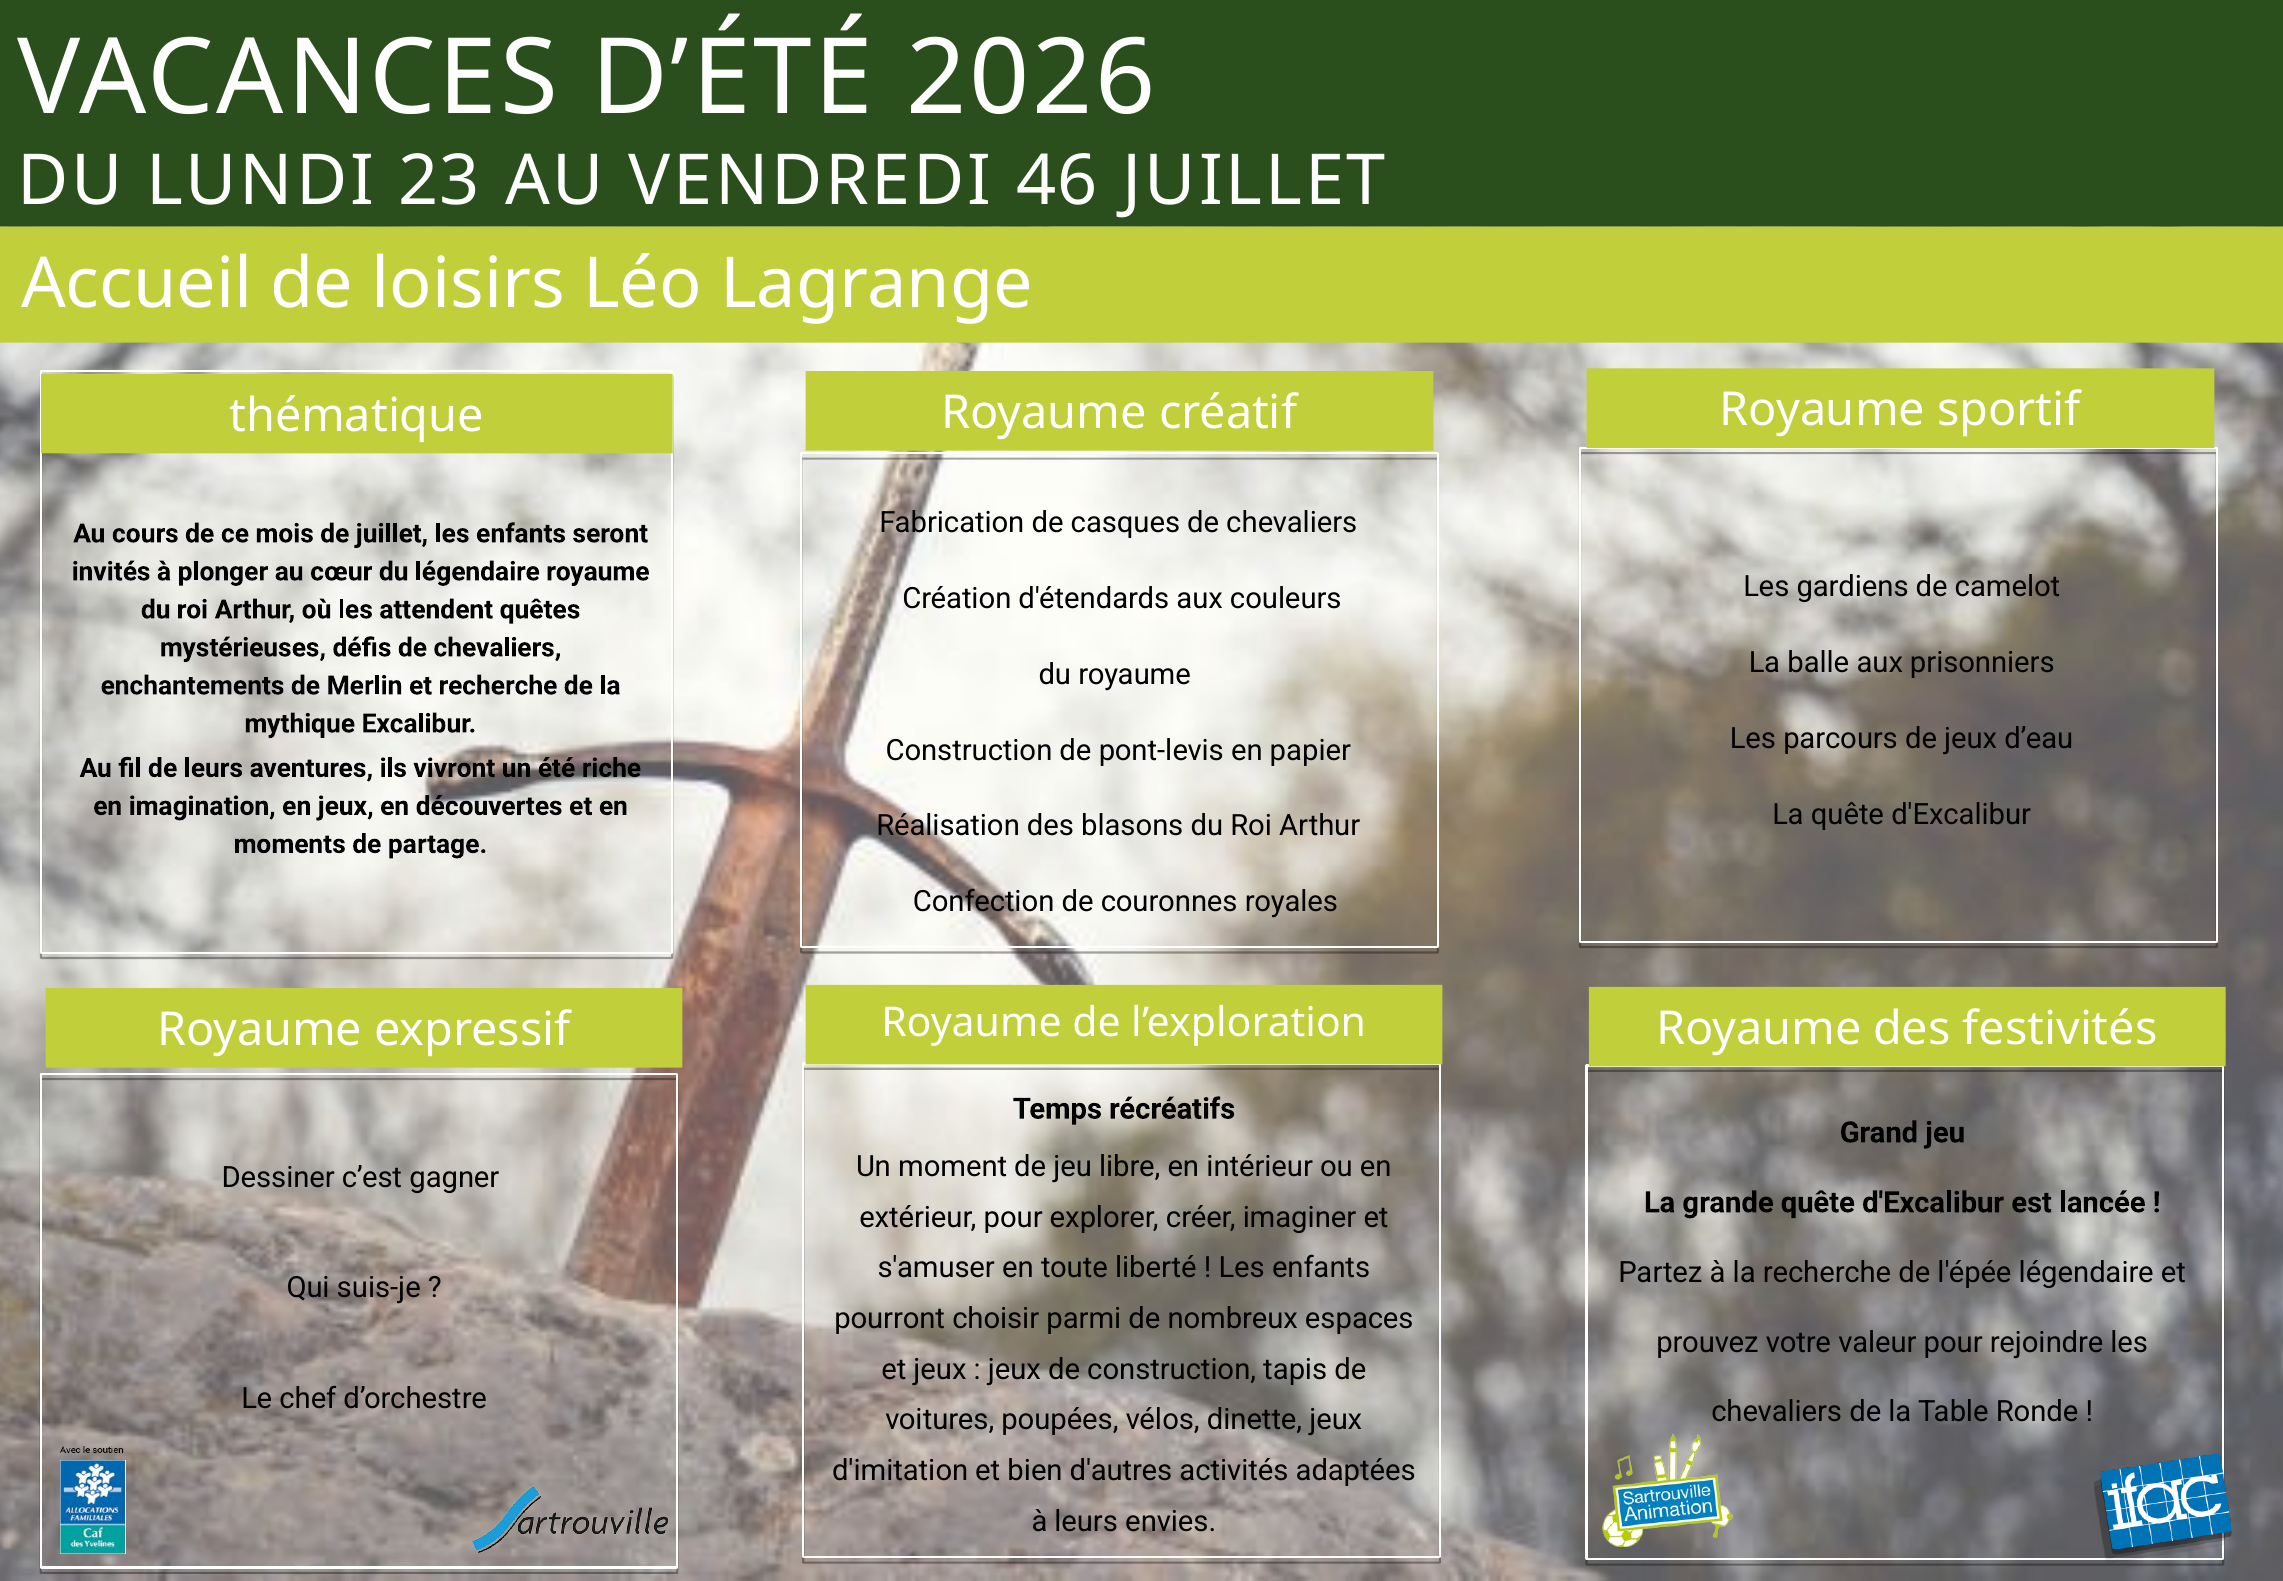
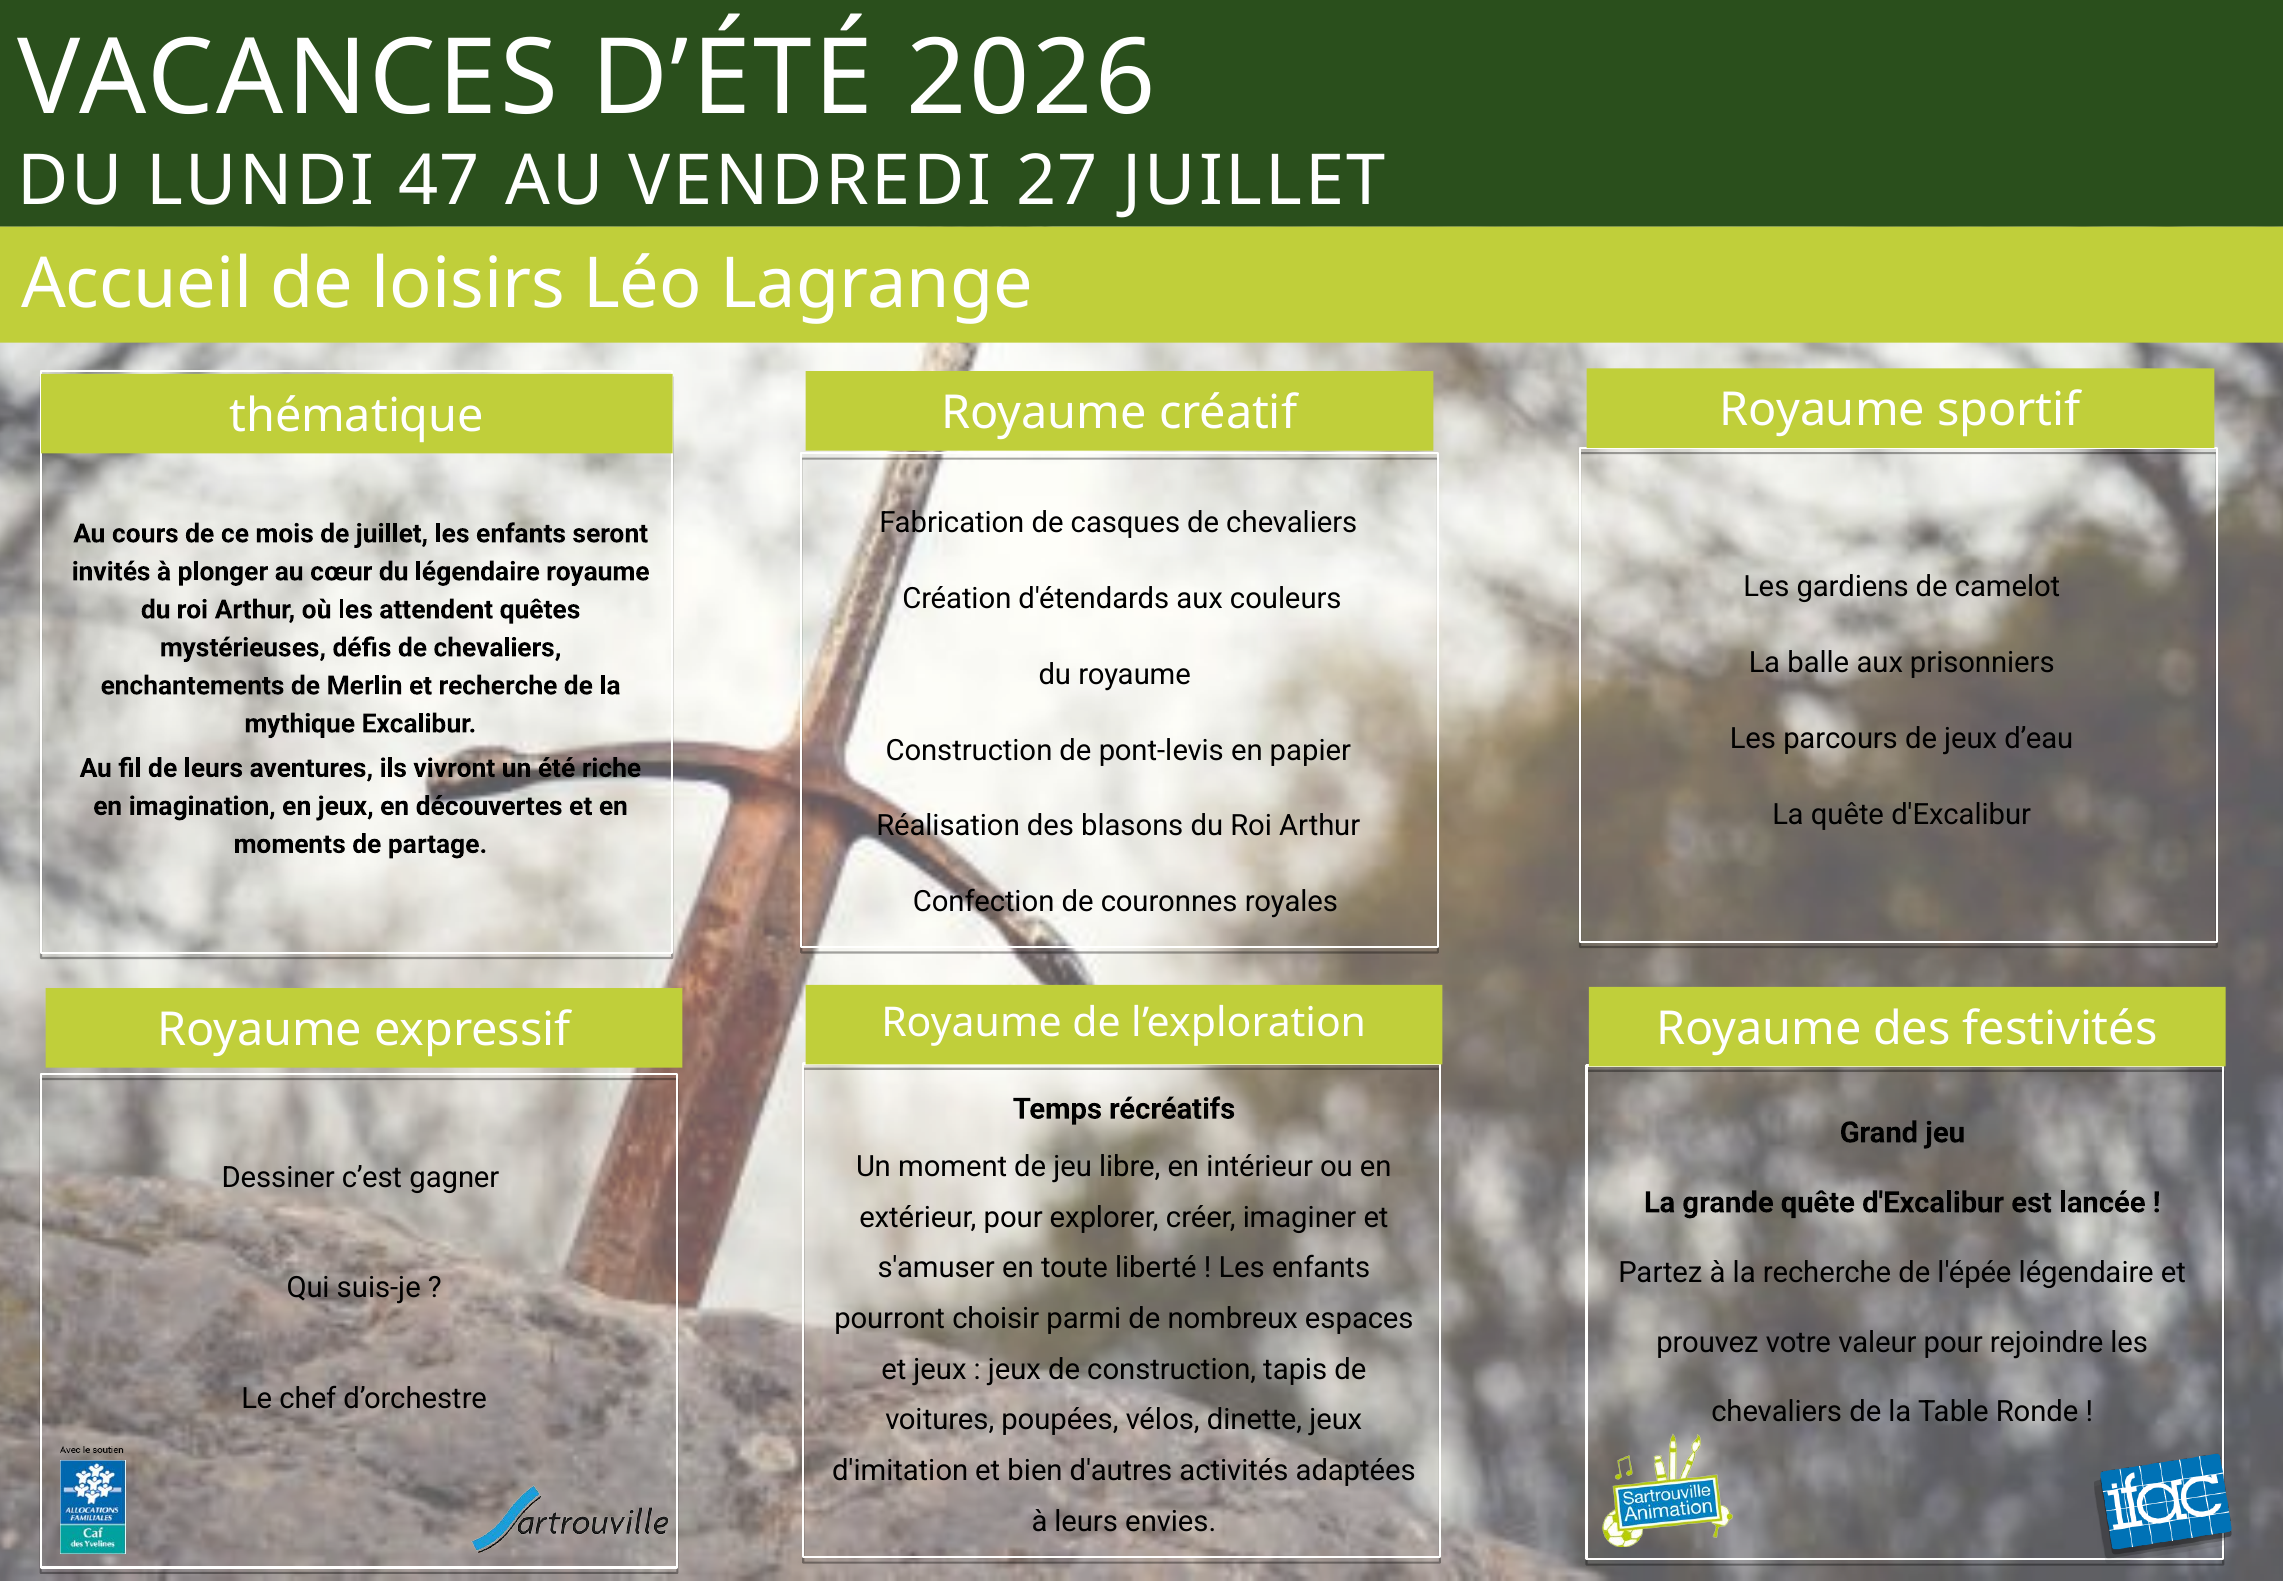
23: 23 -> 47
46: 46 -> 27
